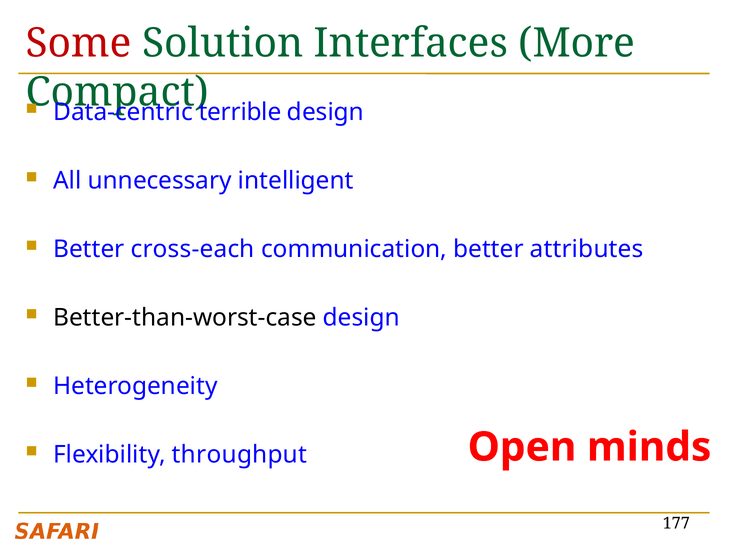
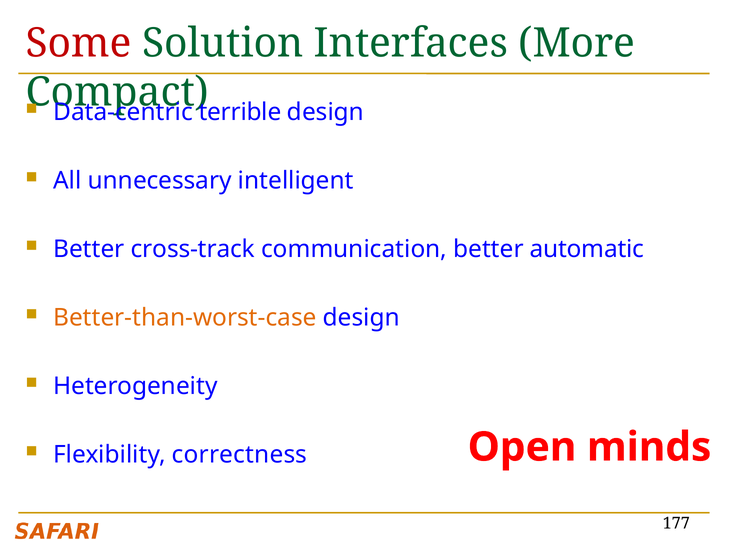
cross-each: cross-each -> cross-track
attributes: attributes -> automatic
Better-than-worst-case colour: black -> orange
throughput: throughput -> correctness
